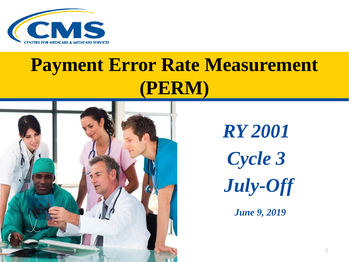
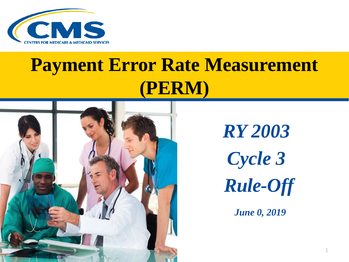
2001: 2001 -> 2003
July-Off: July-Off -> Rule-Off
9: 9 -> 0
